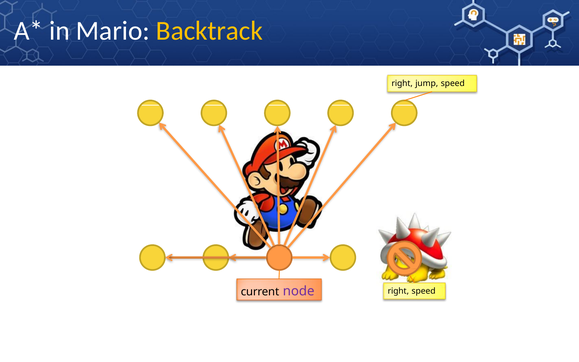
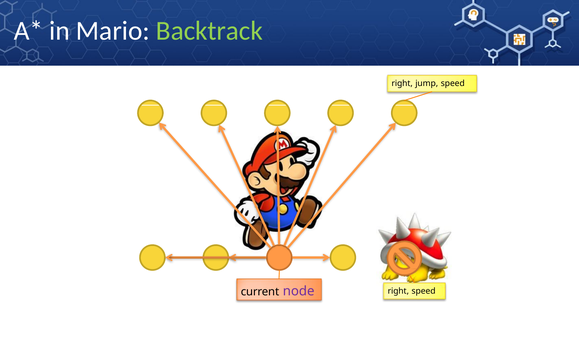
Backtrack colour: yellow -> light green
